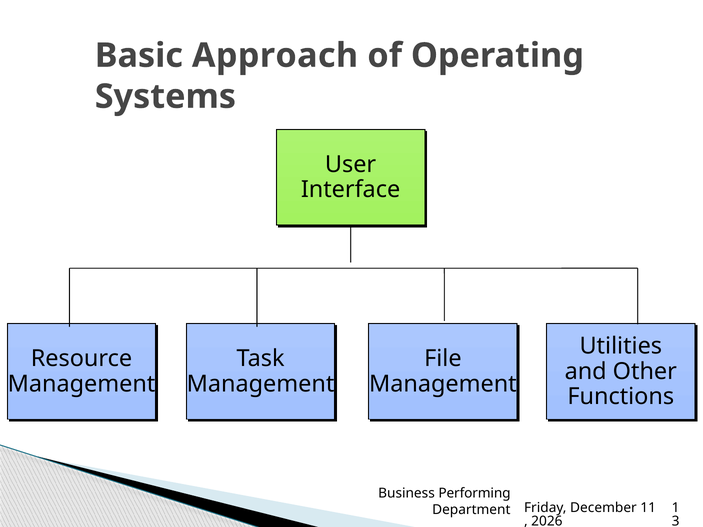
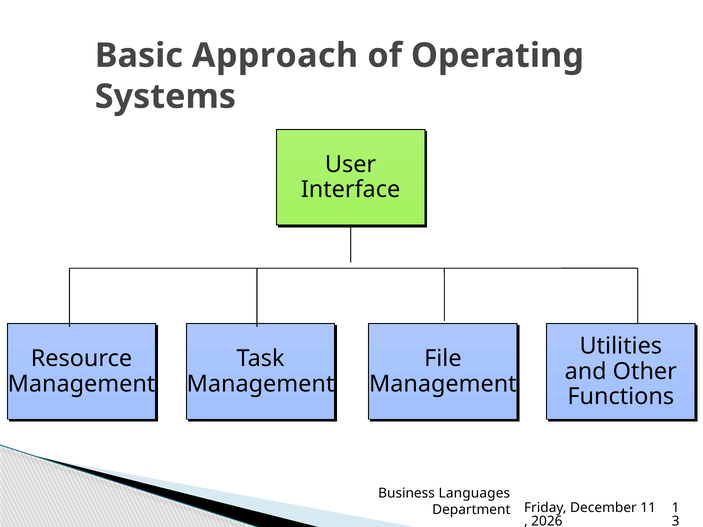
Performing: Performing -> Languages
